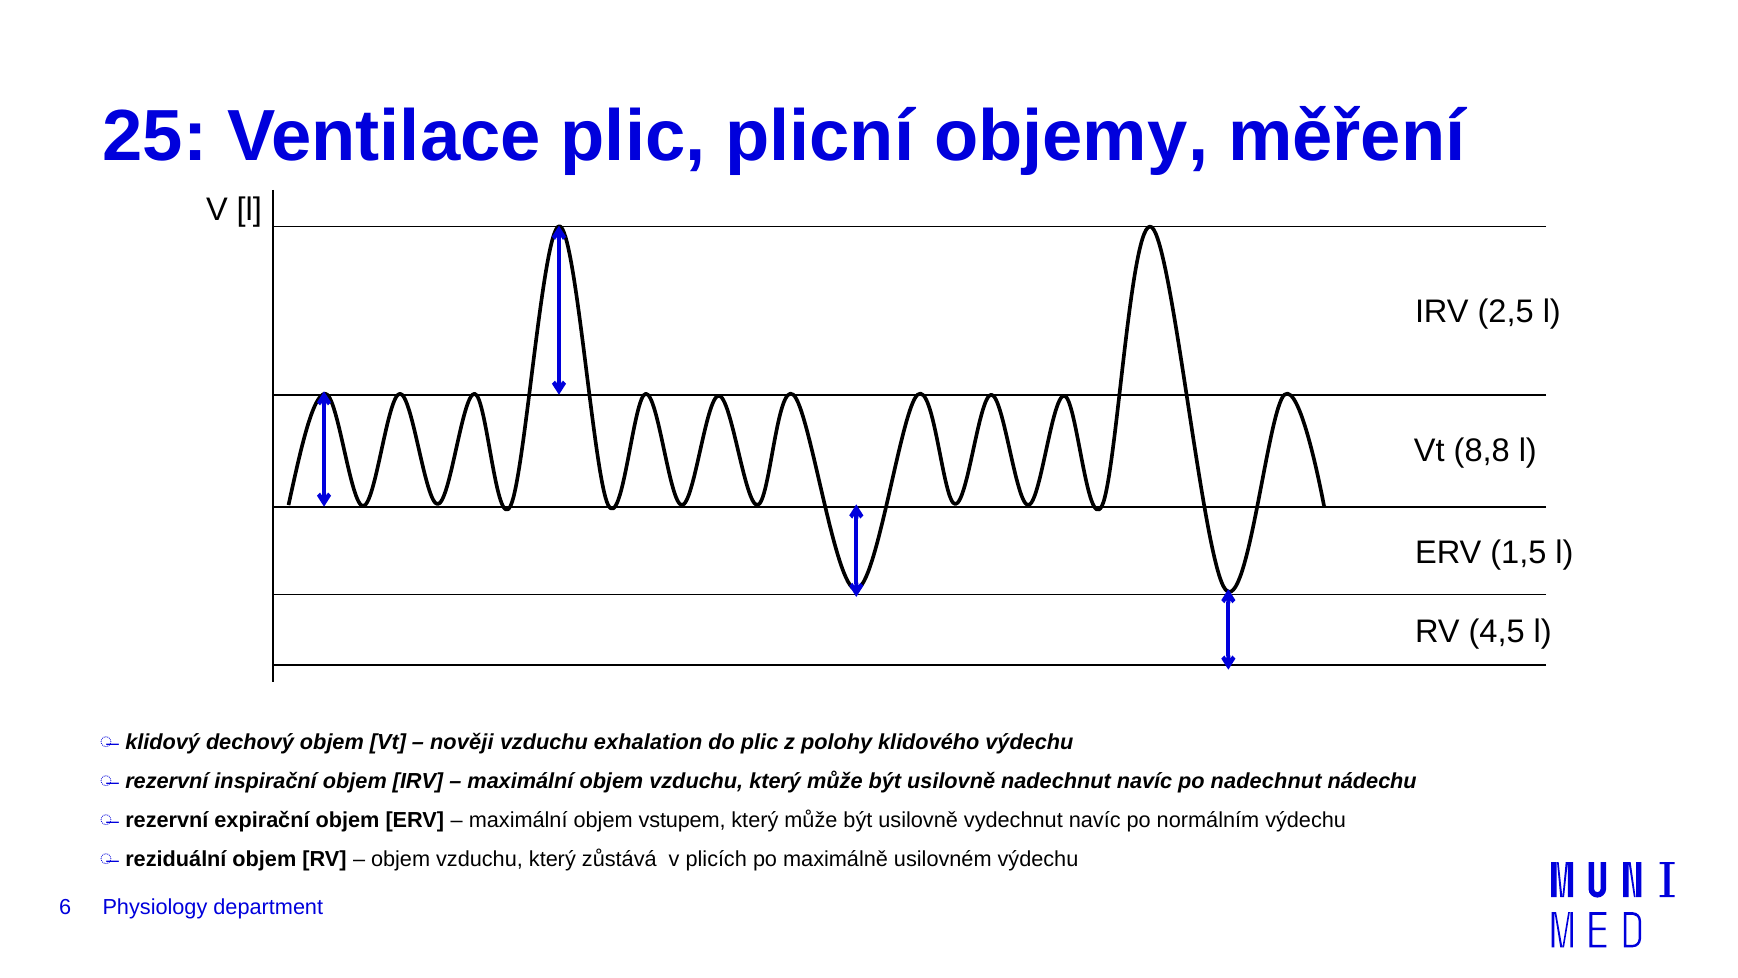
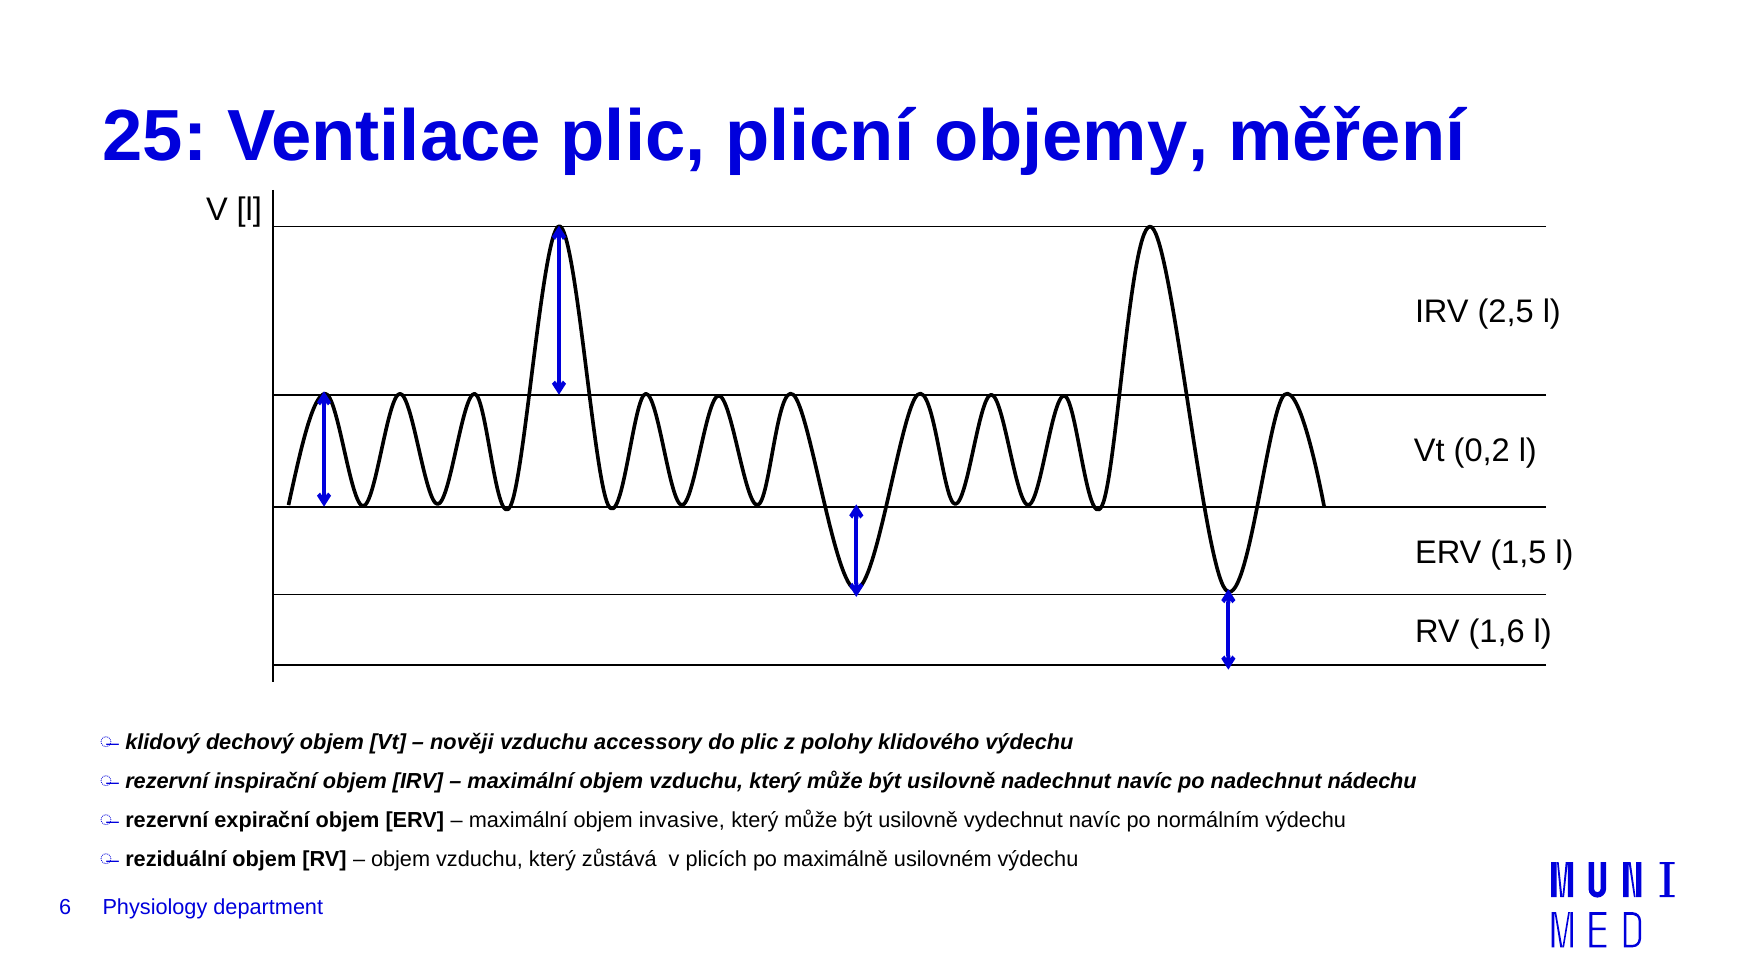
8,8: 8,8 -> 0,2
4,5: 4,5 -> 1,6
exhalation: exhalation -> accessory
vstupem: vstupem -> invasive
